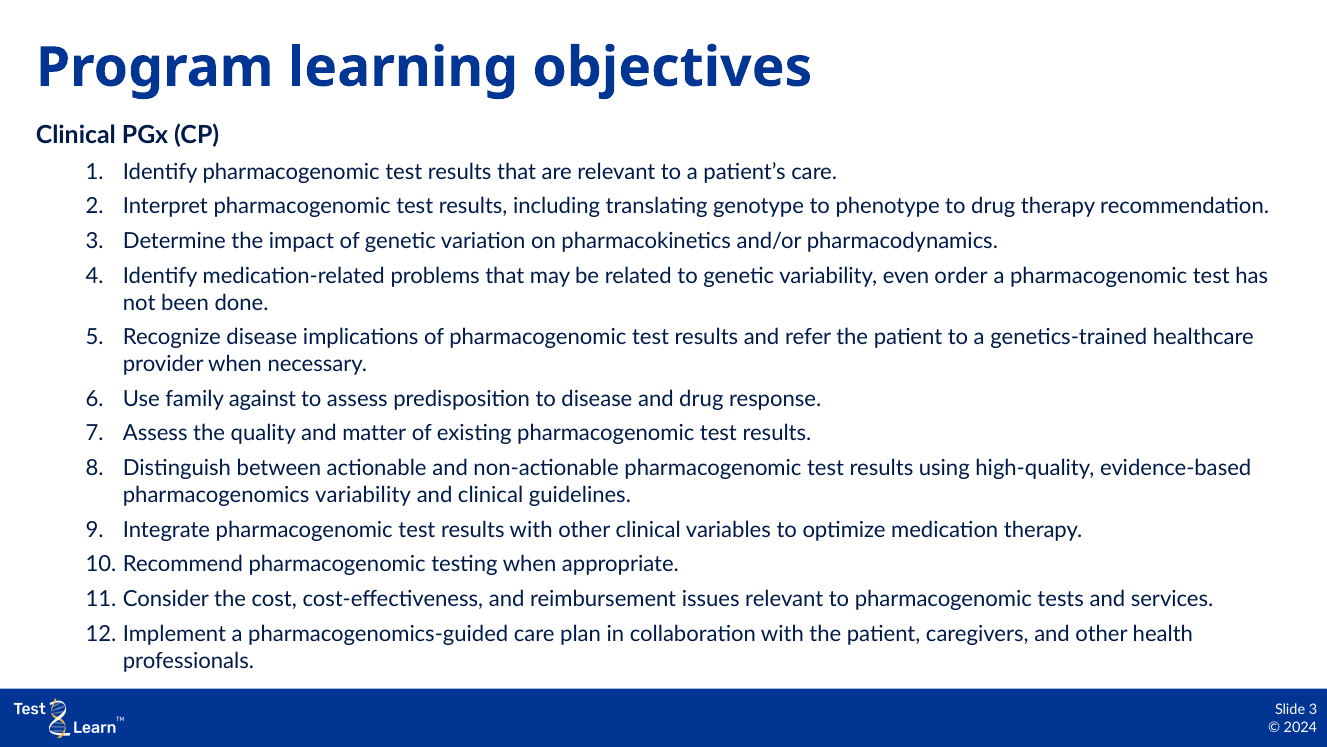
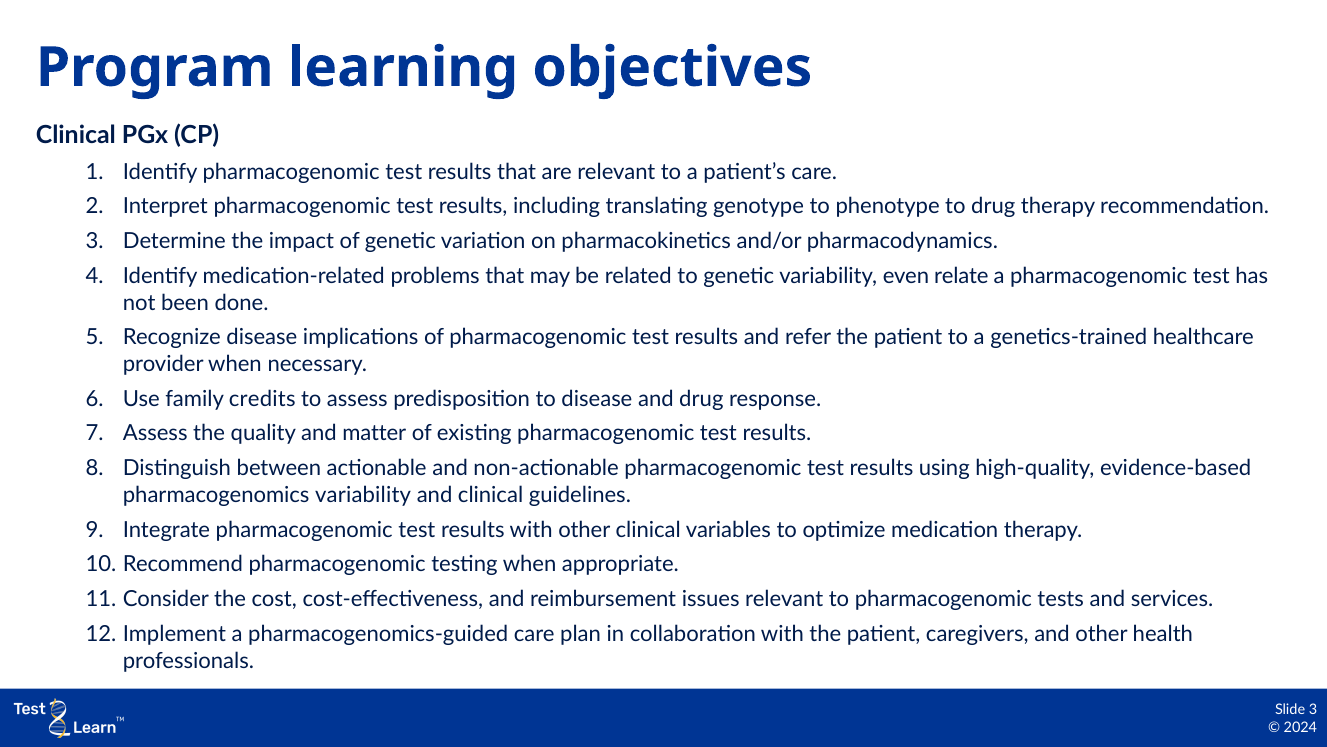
order: order -> relate
against: against -> credits
